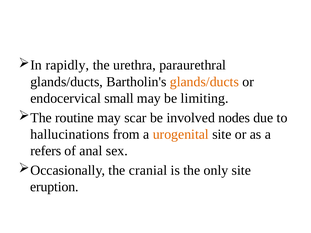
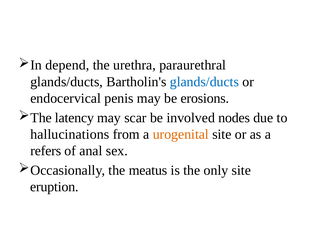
rapidly: rapidly -> depend
glands/ducts at (204, 82) colour: orange -> blue
small: small -> penis
limiting: limiting -> erosions
routine: routine -> latency
cranial: cranial -> meatus
